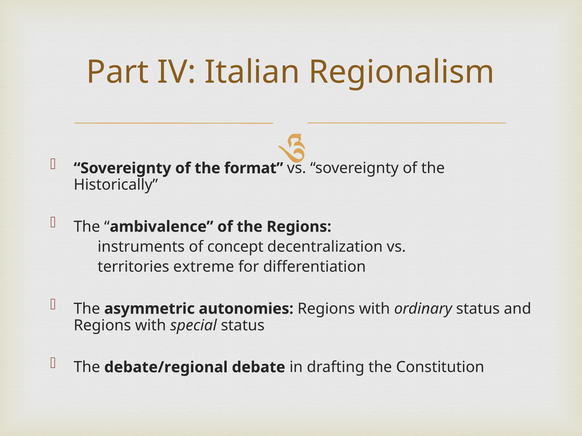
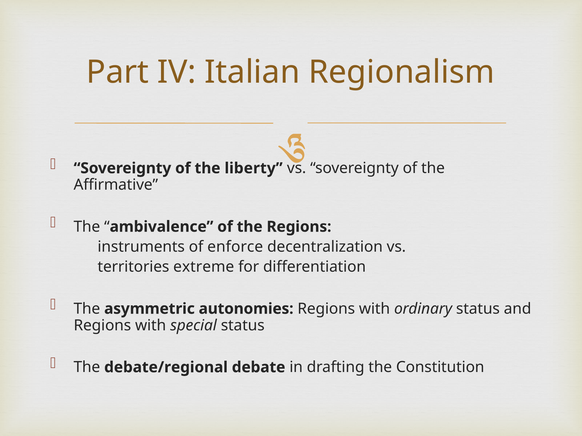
format: format -> liberty
Historically: Historically -> Affirmative
concept: concept -> enforce
